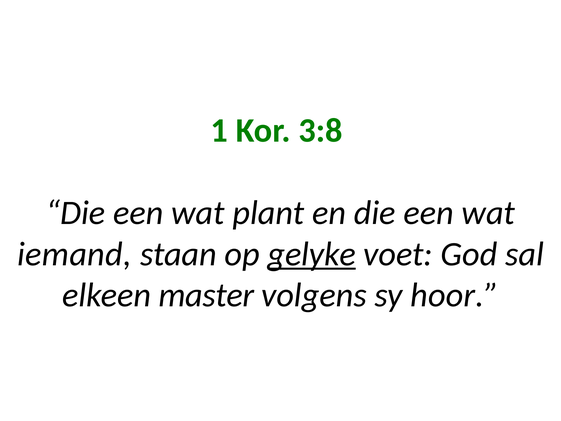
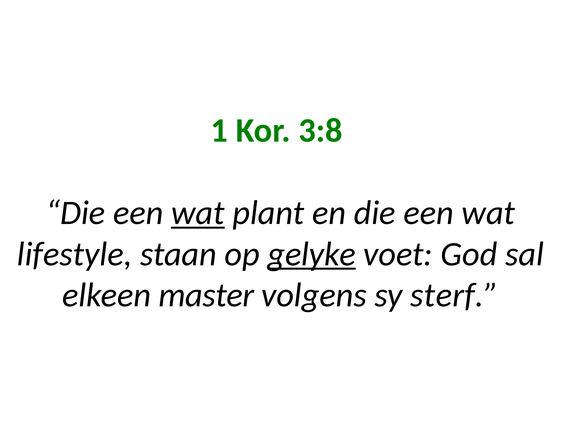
wat at (198, 213) underline: none -> present
iemand: iemand -> lifestyle
hoor: hoor -> sterf
